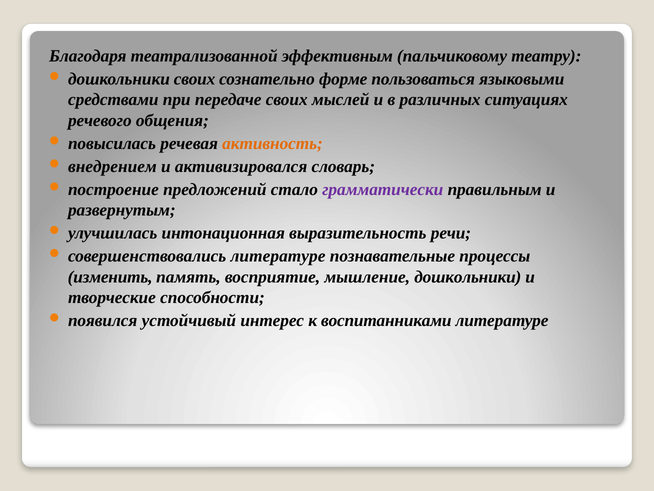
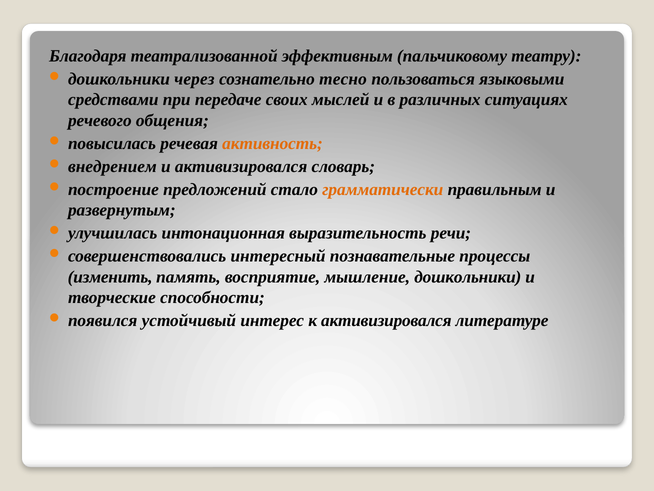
дошкольники своих: своих -> через
форме: форме -> тесно
грамматически colour: purple -> orange
совершенствовались литературе: литературе -> интересный
к воспитанниками: воспитанниками -> активизировался
